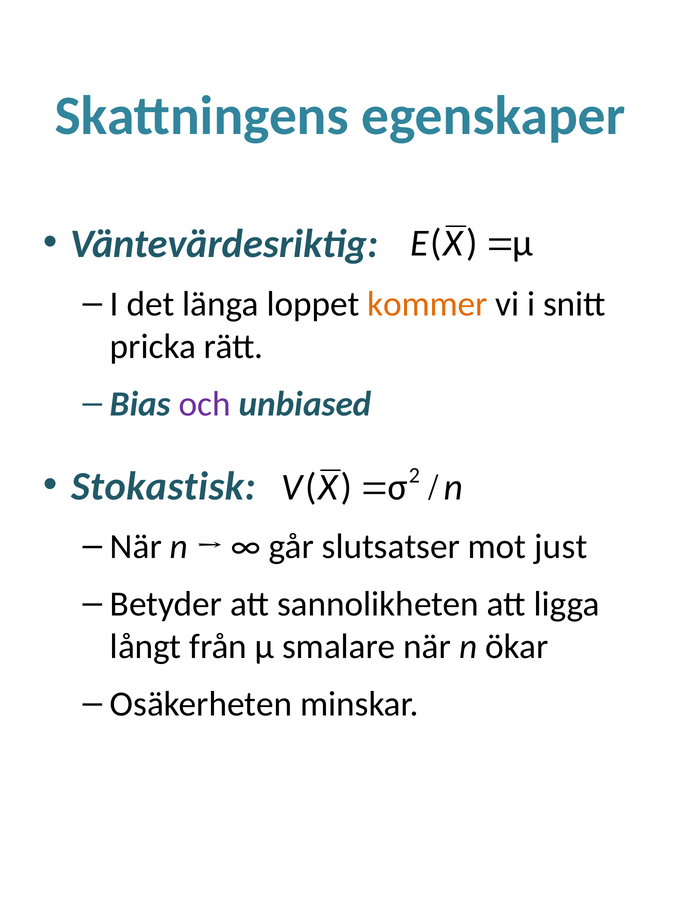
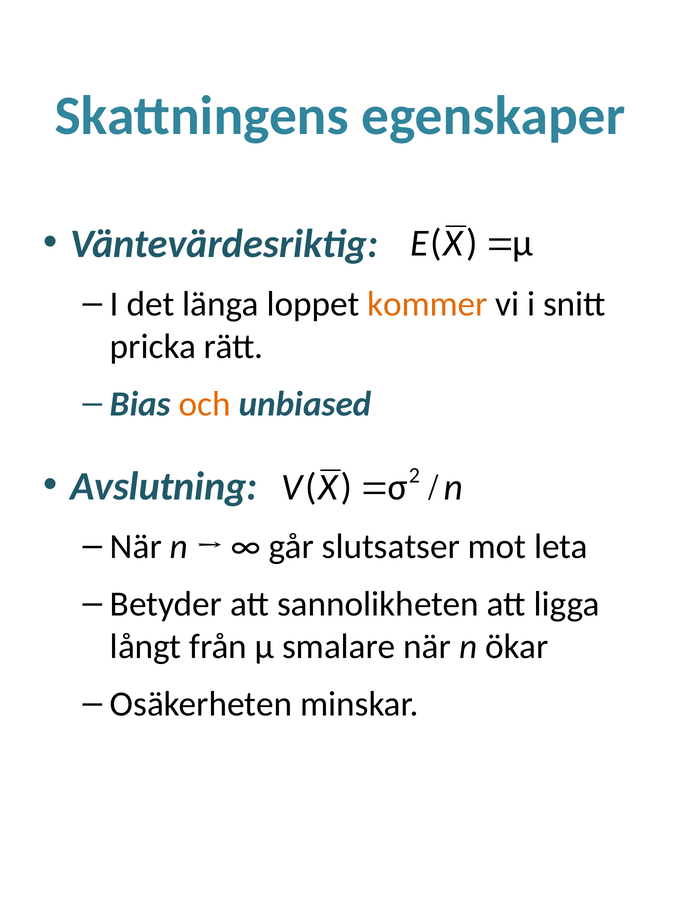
och colour: purple -> orange
Stokastisk: Stokastisk -> Avslutning
just: just -> leta
